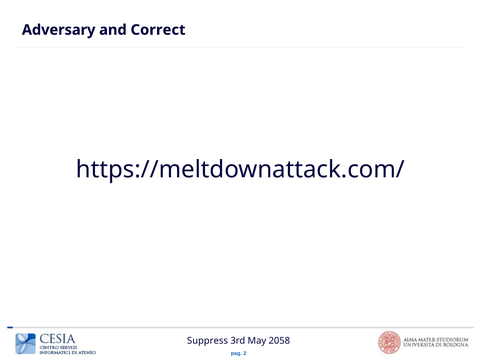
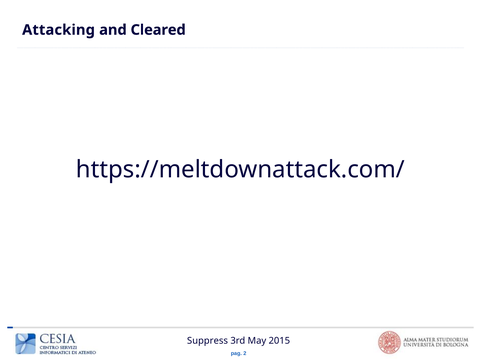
Adversary: Adversary -> Attacking
Correct: Correct -> Cleared
2058: 2058 -> 2015
